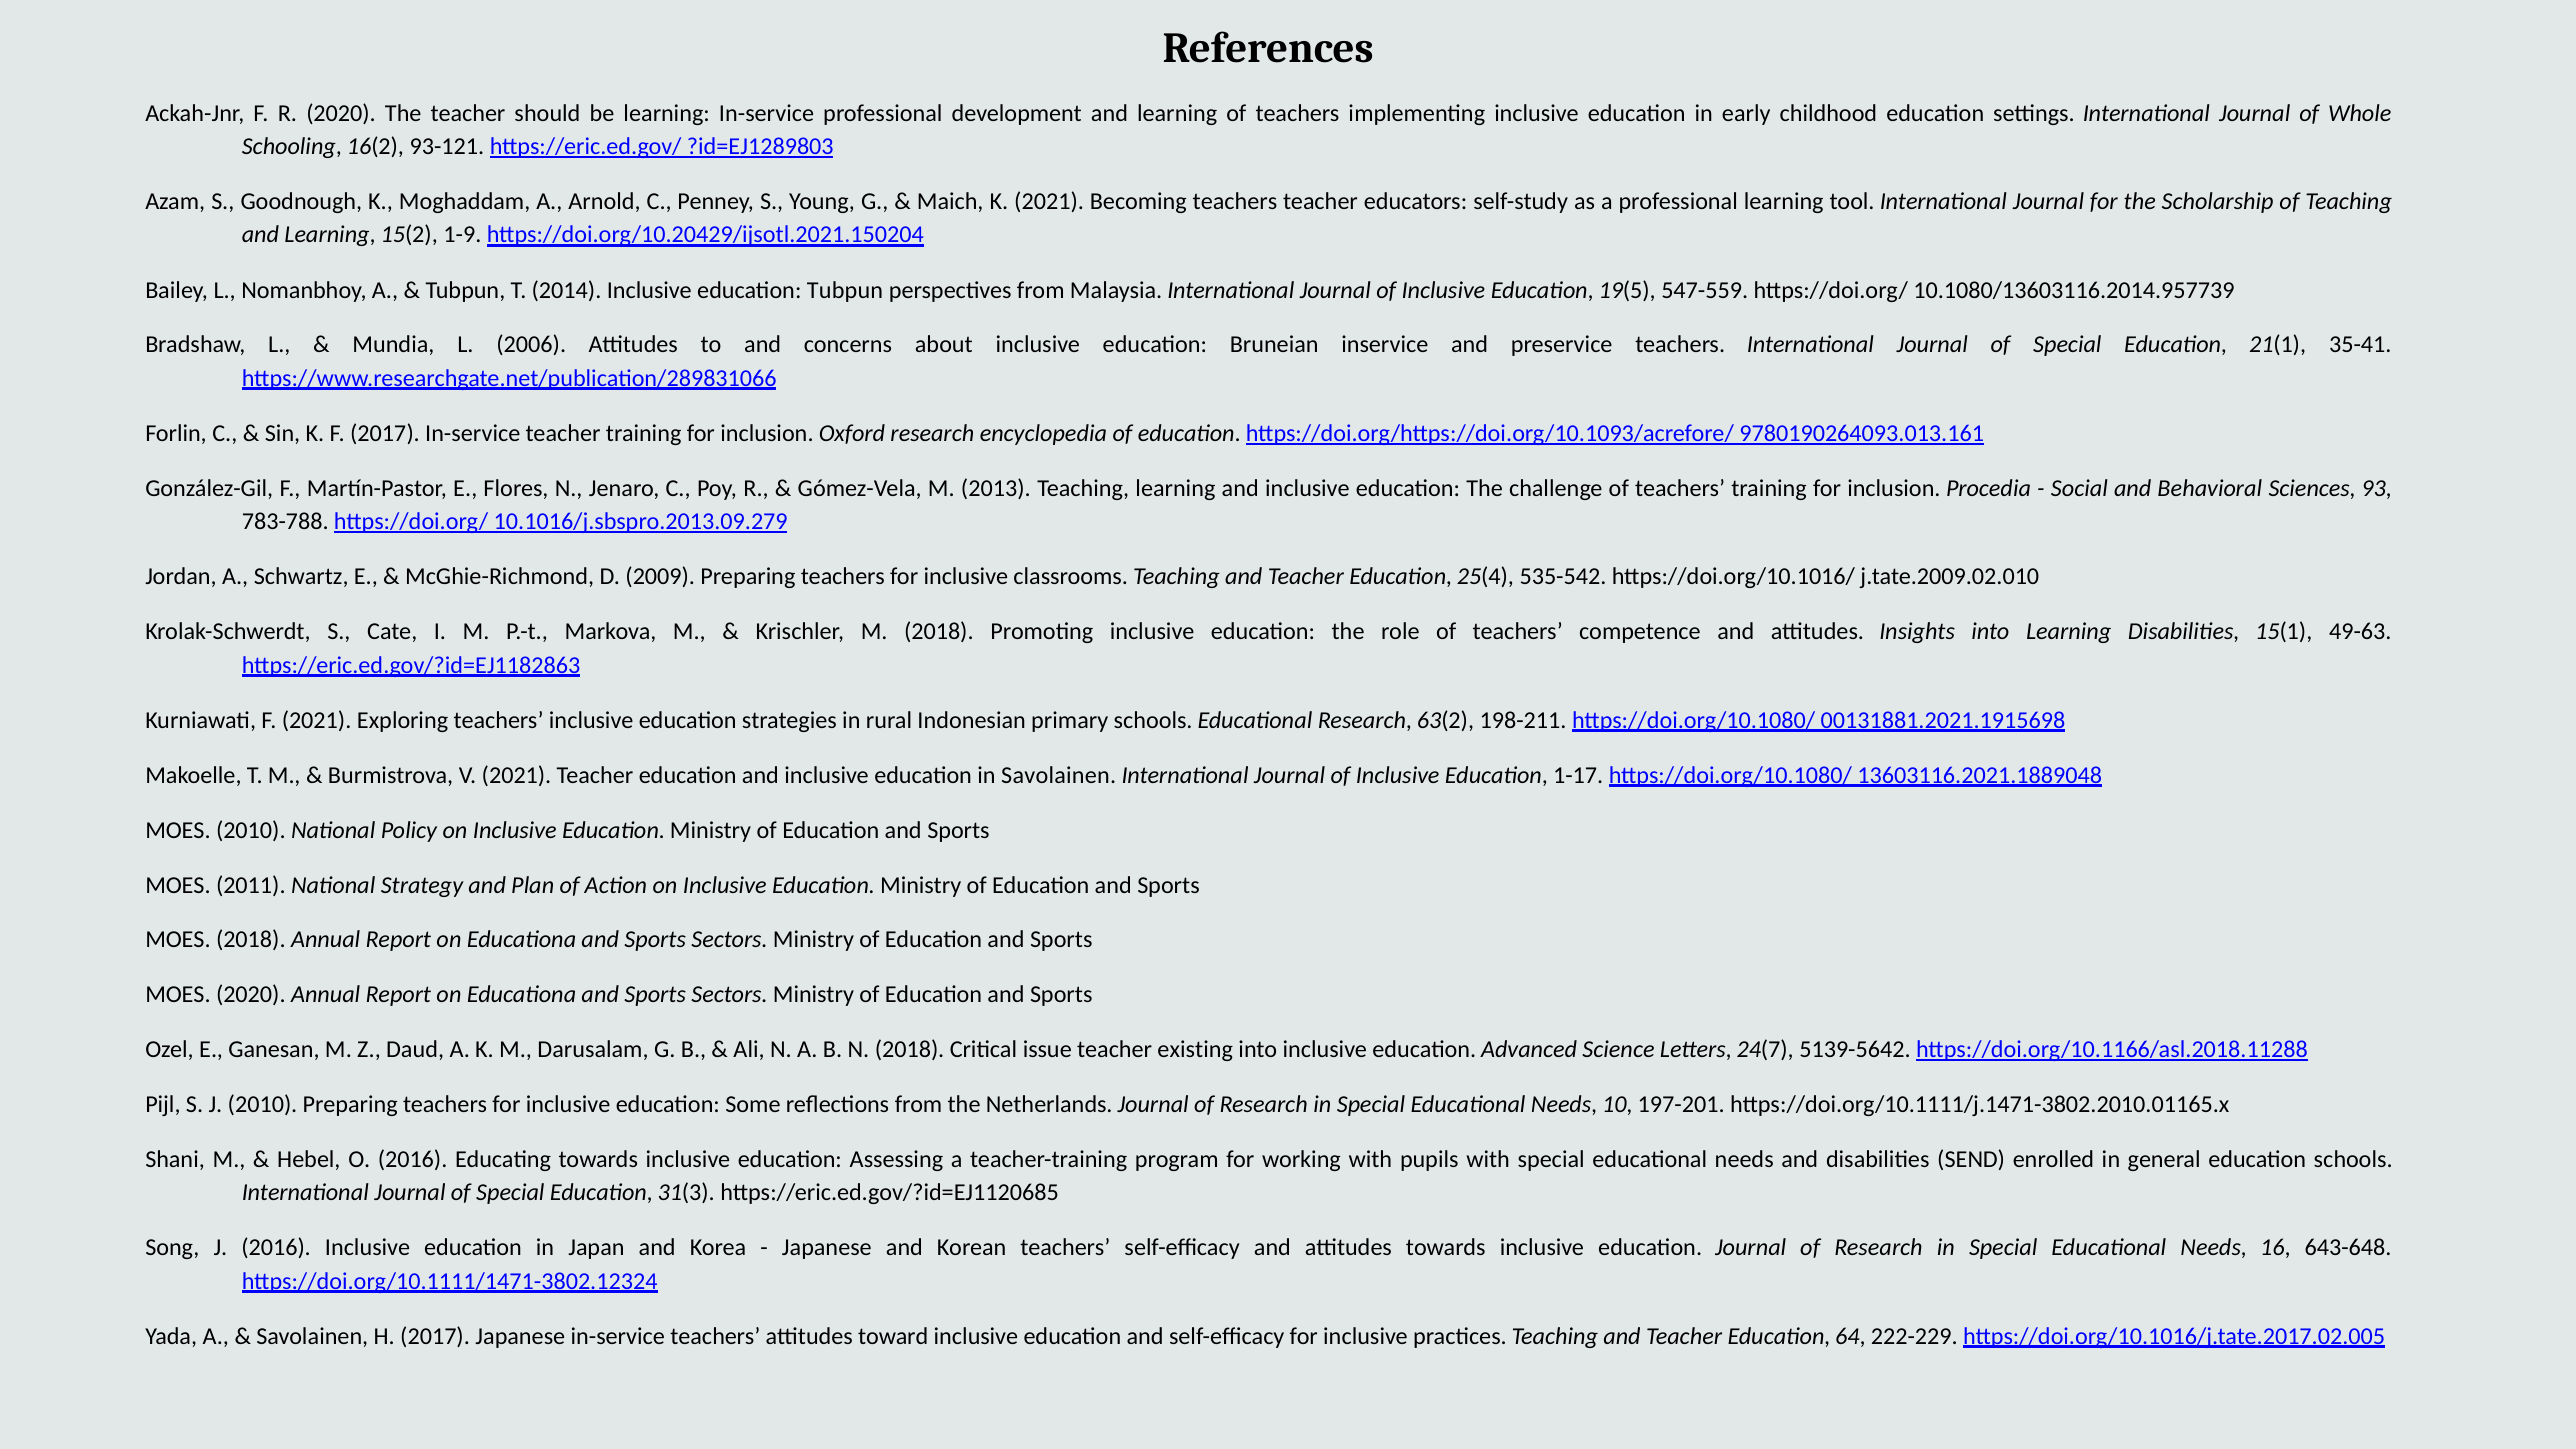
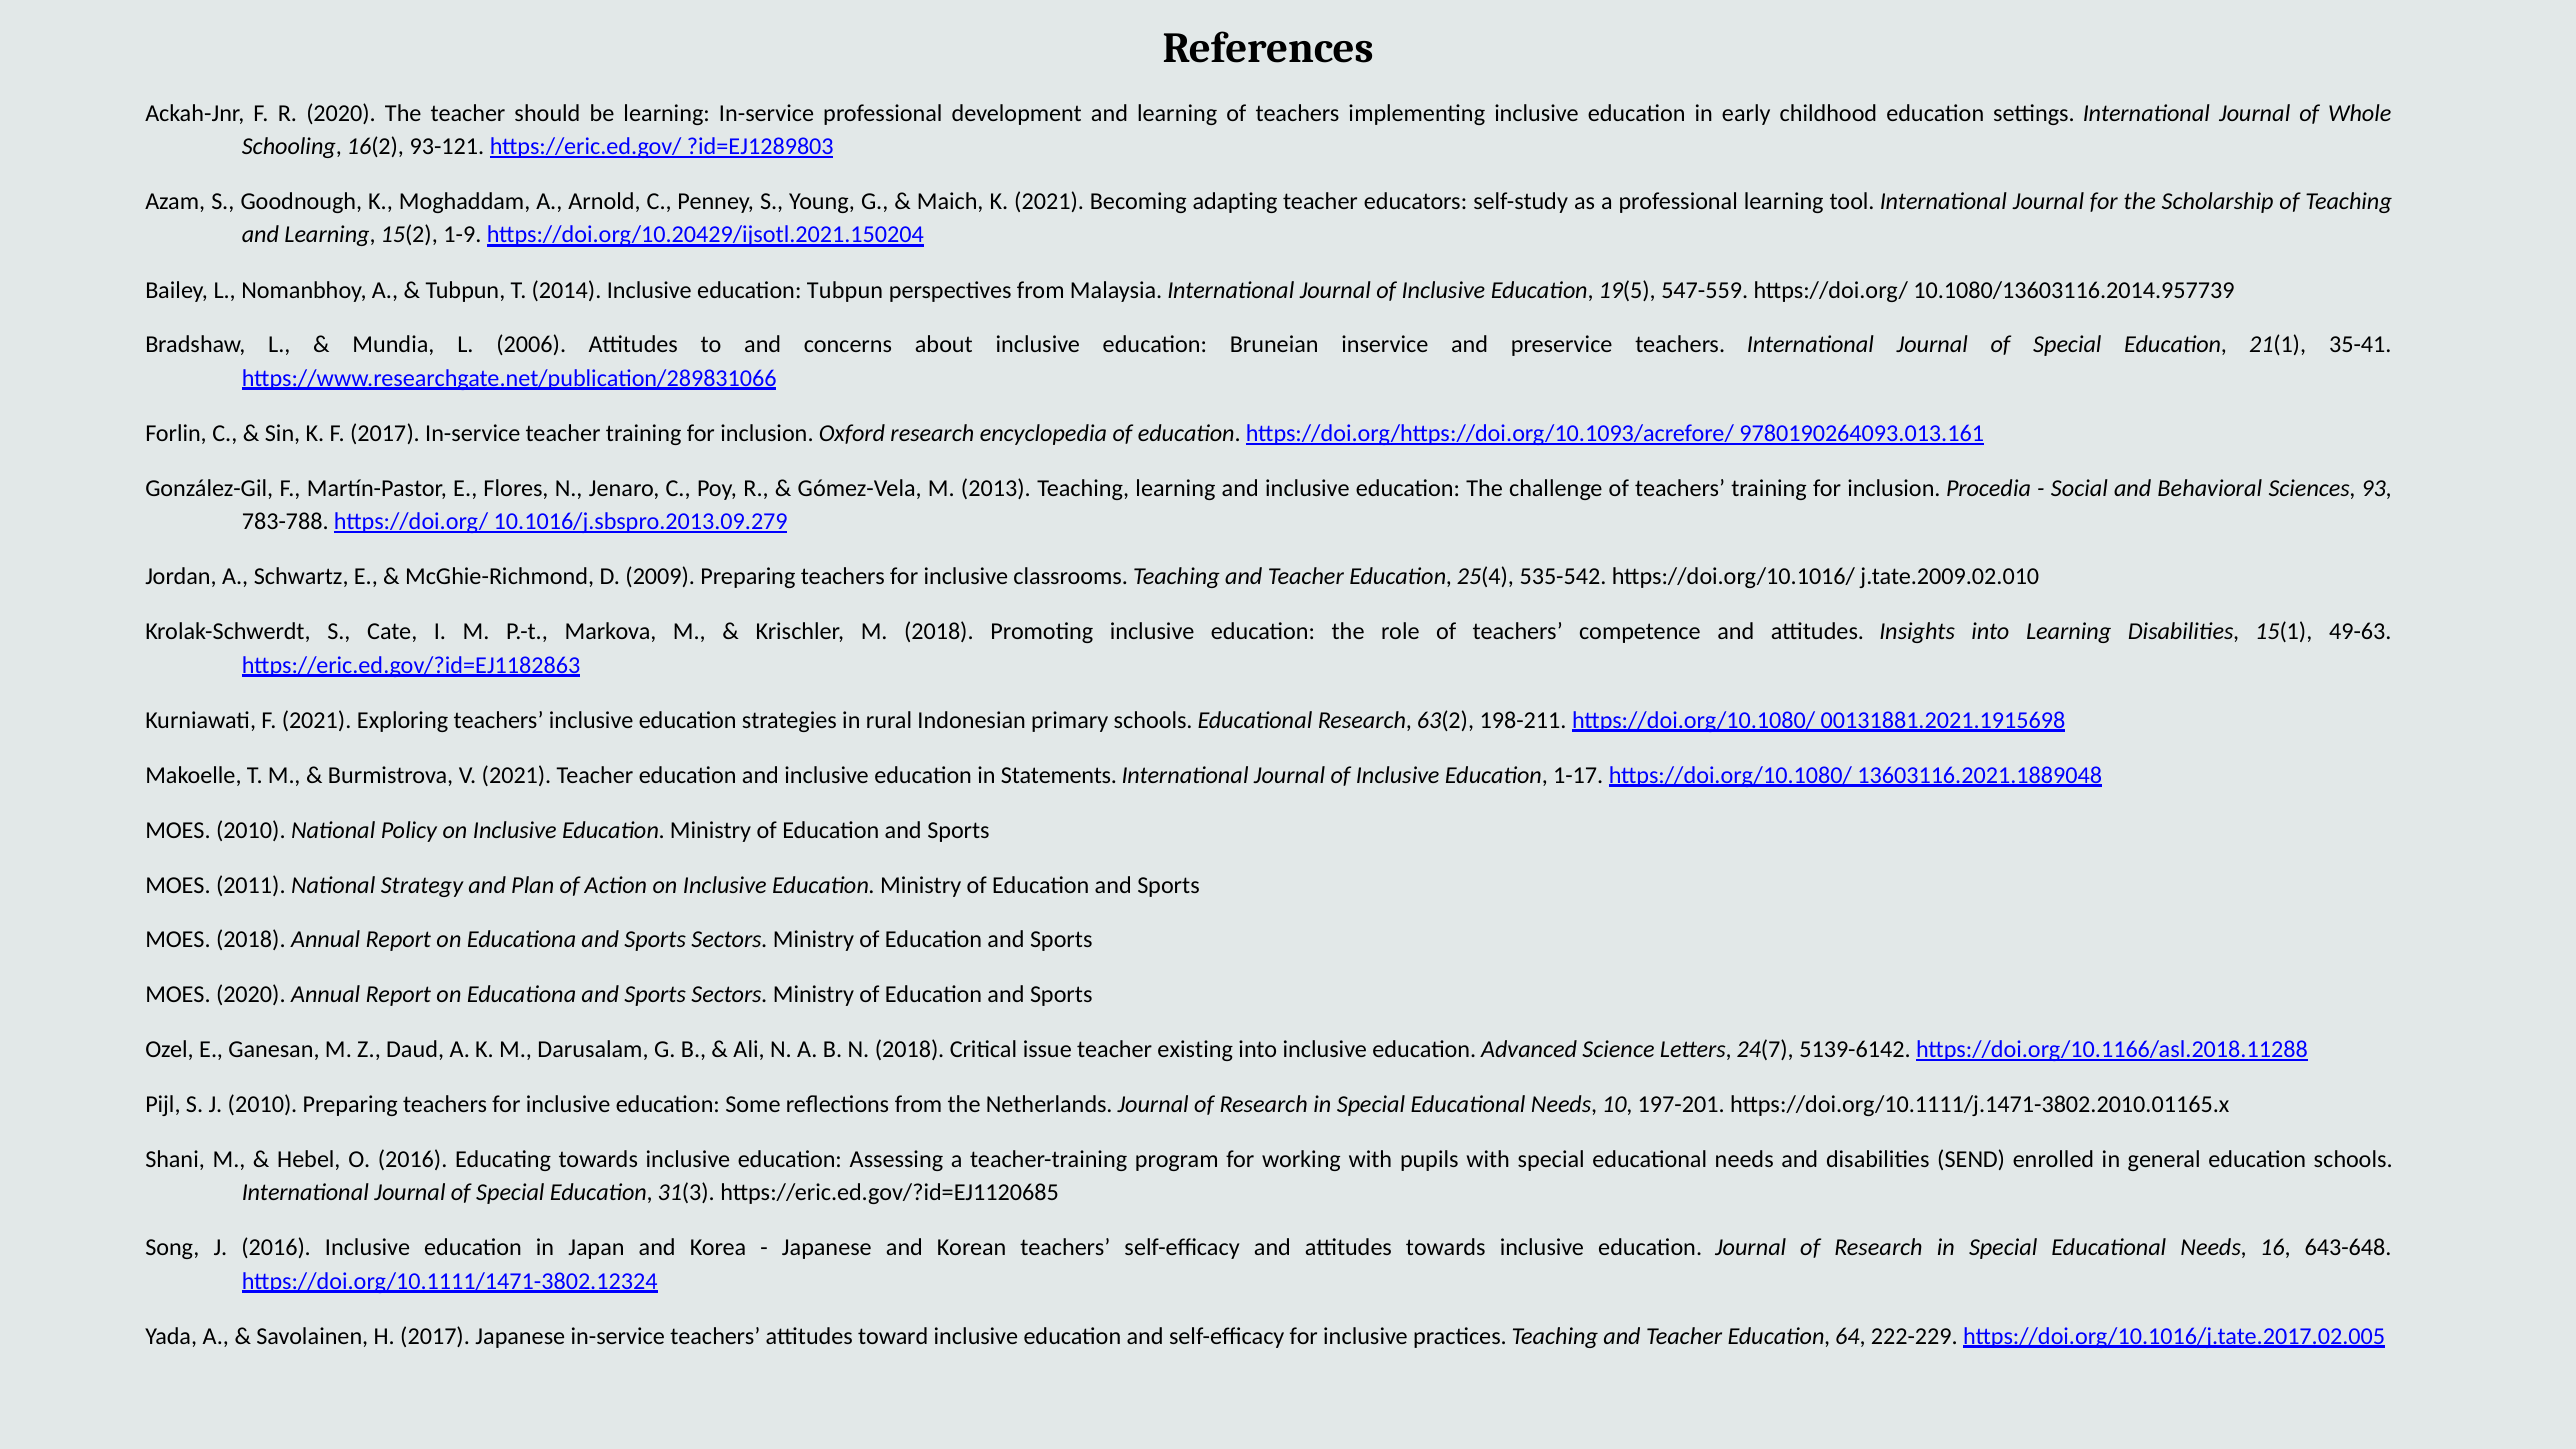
Becoming teachers: teachers -> adapting
in Savolainen: Savolainen -> Statements
5139-5642: 5139-5642 -> 5139-6142
